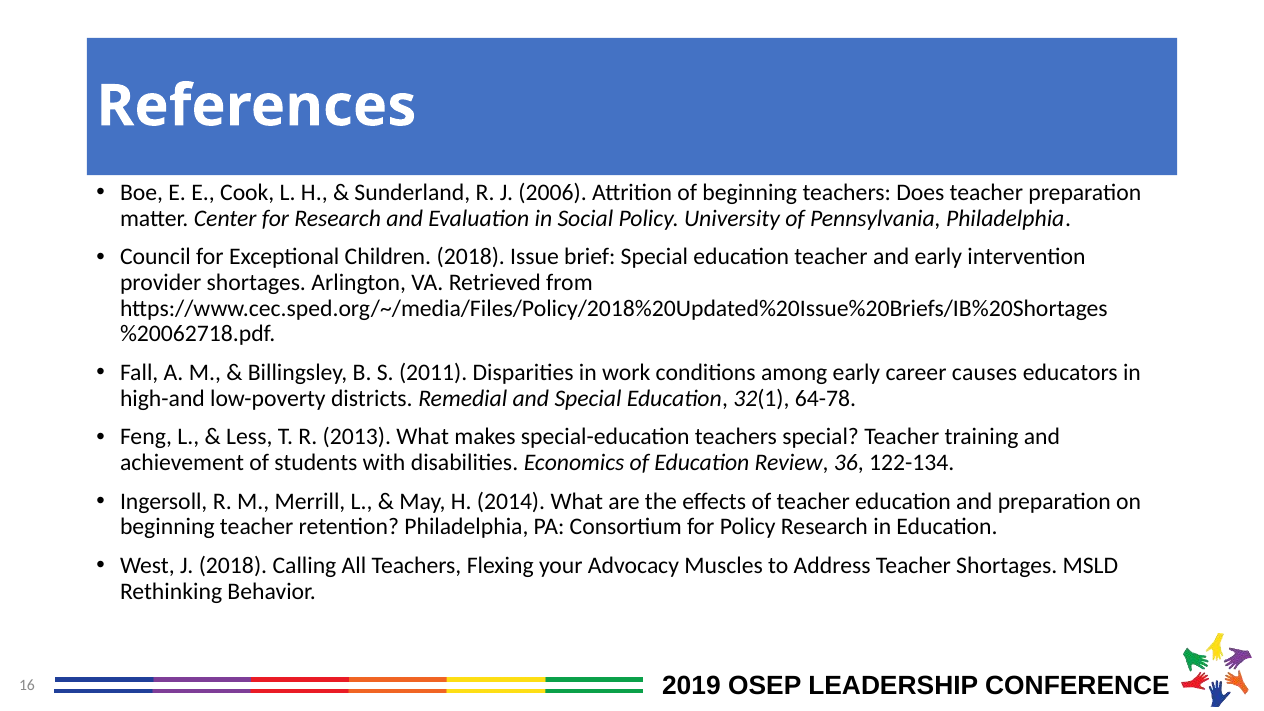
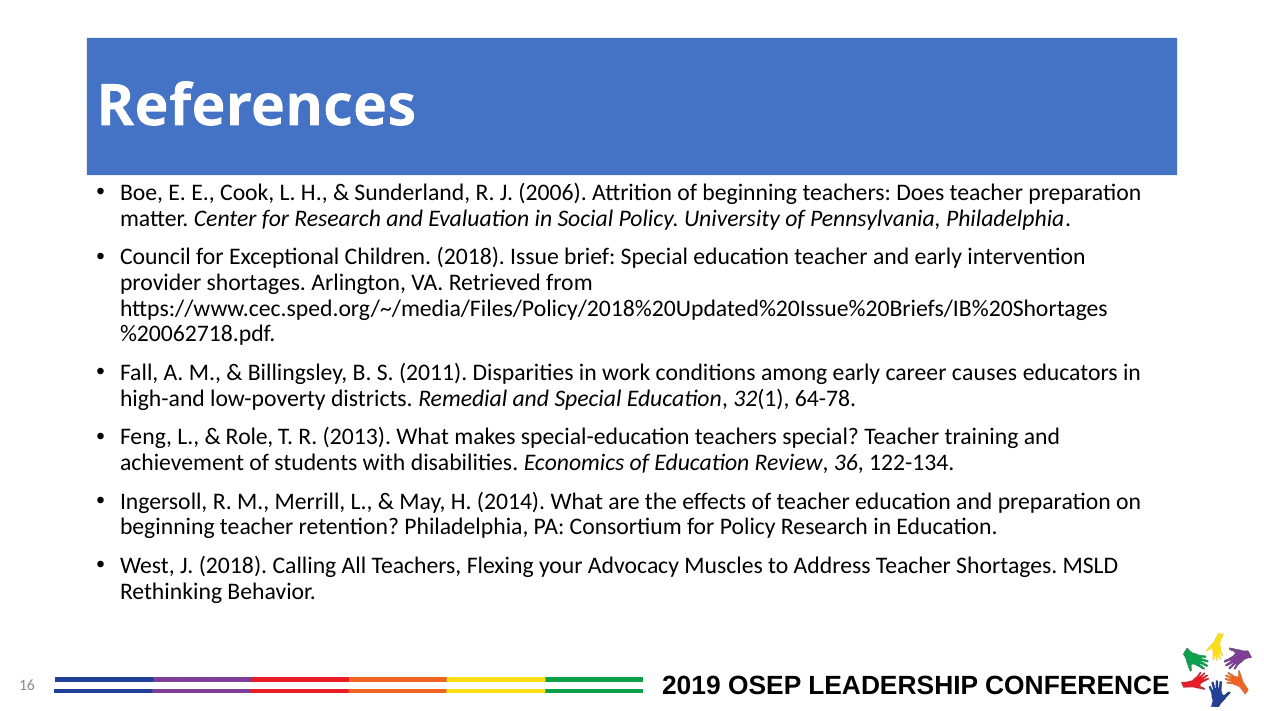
Less: Less -> Role
